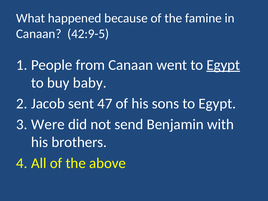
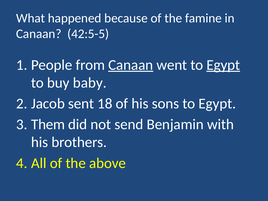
42:9-5: 42:9-5 -> 42:5-5
Canaan at (131, 65) underline: none -> present
47: 47 -> 18
Were: Were -> Them
